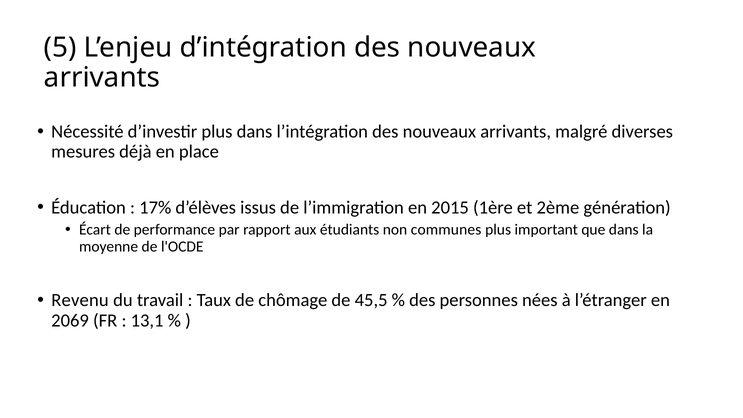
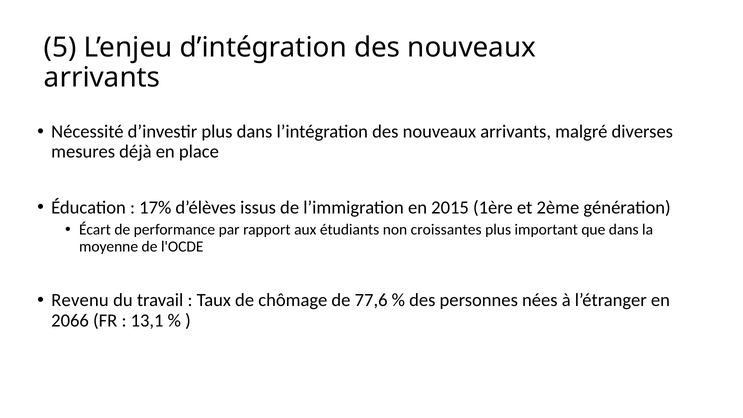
communes: communes -> croissantes
45,5: 45,5 -> 77,6
2069: 2069 -> 2066
